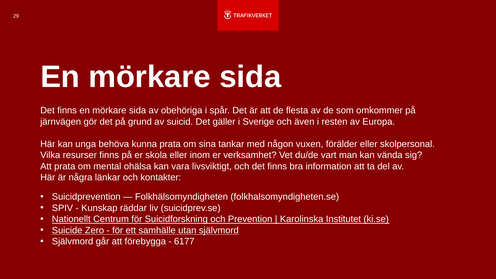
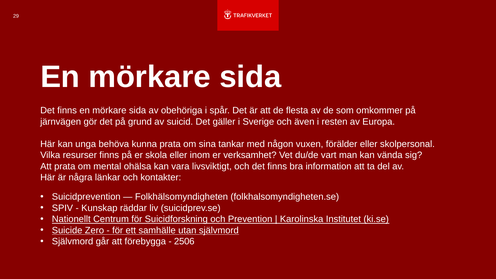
6177: 6177 -> 2506
